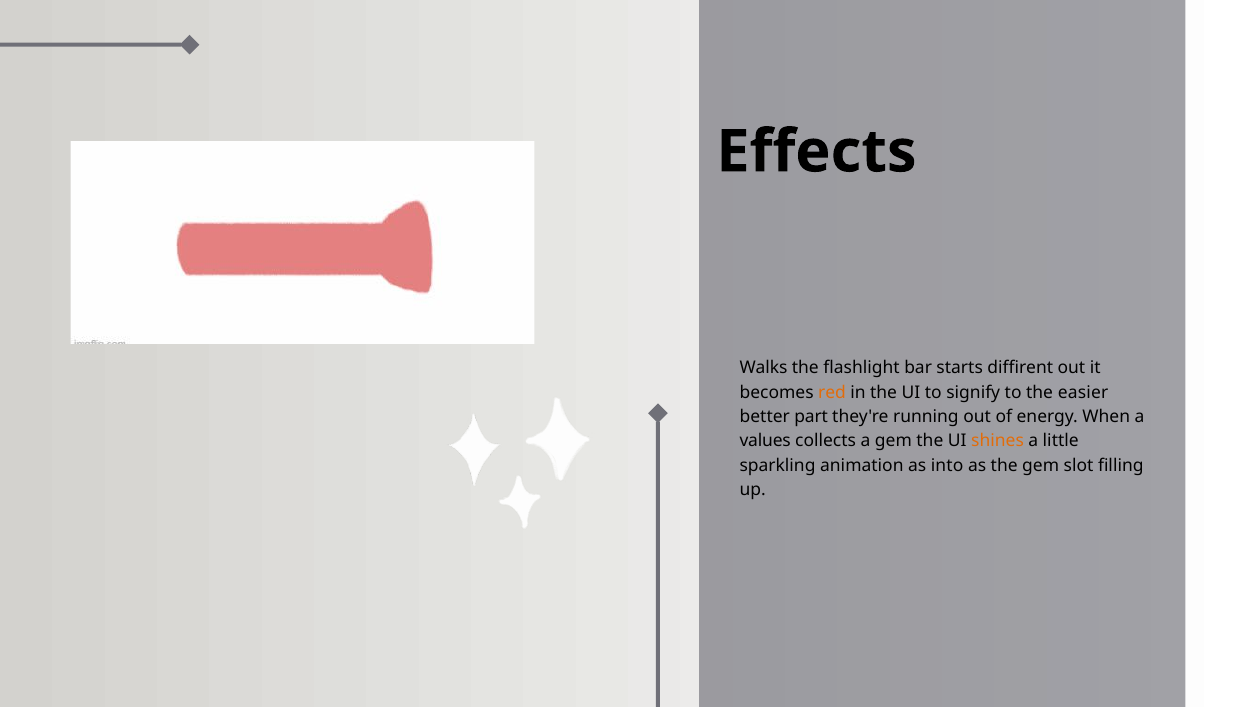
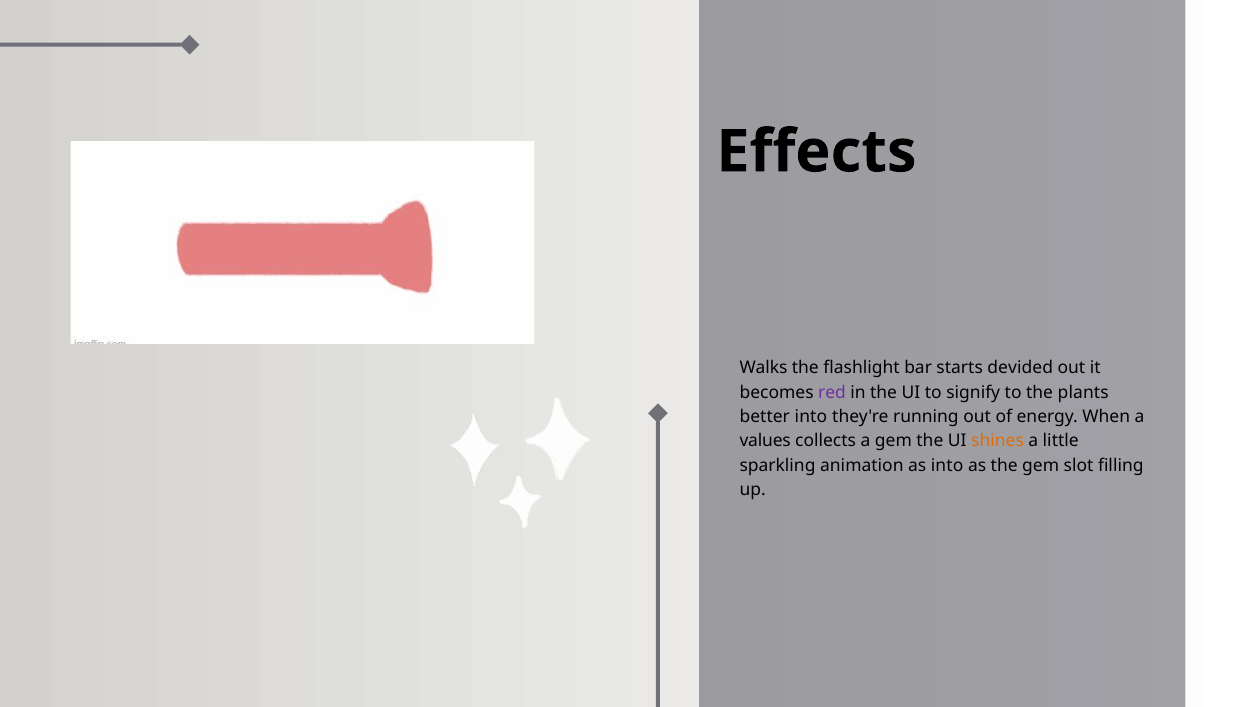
diffirent: diffirent -> devided
red colour: orange -> purple
easier: easier -> plants
better part: part -> into
